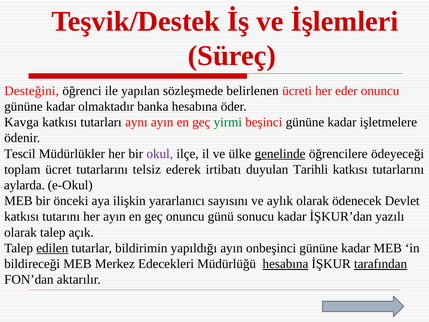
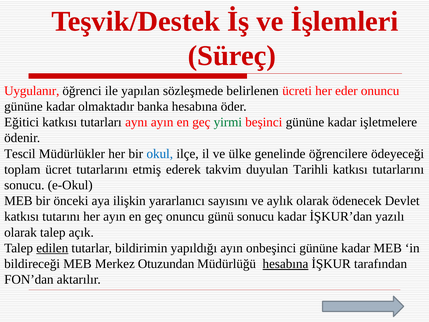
Desteğini: Desteğini -> Uygulanır
Kavga: Kavga -> Eğitici
okul colour: purple -> blue
genelinde underline: present -> none
telsiz: telsiz -> etmiş
irtibatı: irtibatı -> takvim
aylarda at (24, 185): aylarda -> sonucu
Edecekleri: Edecekleri -> Otuzundan
tarafından underline: present -> none
